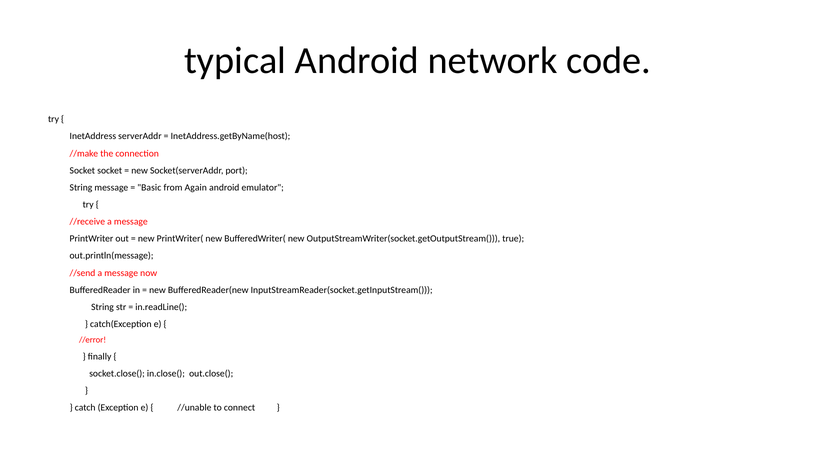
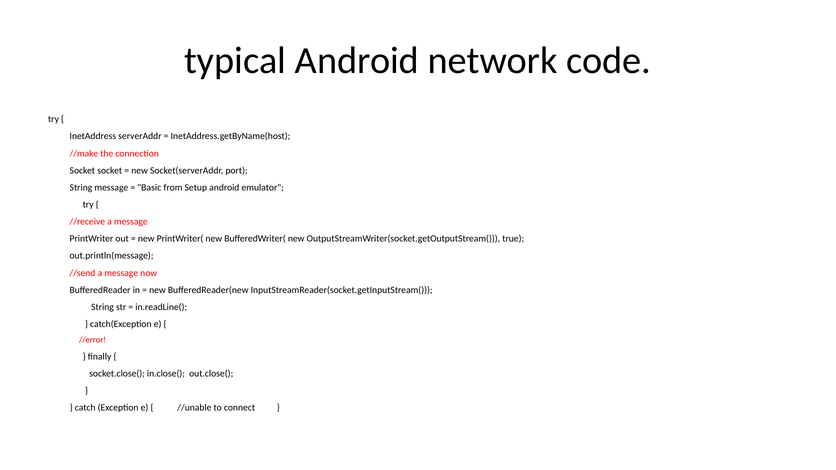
Again: Again -> Setup
